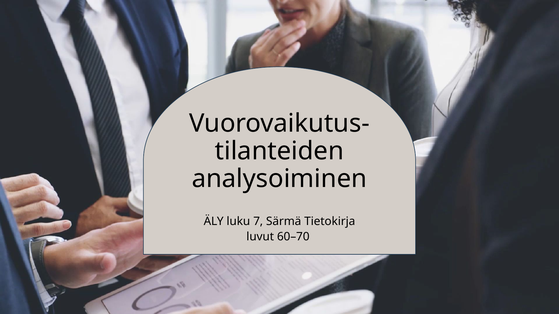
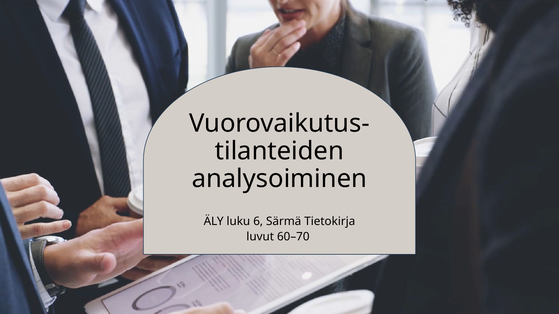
7: 7 -> 6
